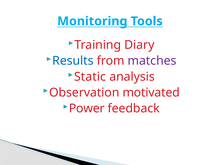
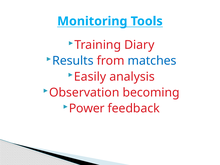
matches colour: purple -> blue
Static: Static -> Easily
motivated: motivated -> becoming
